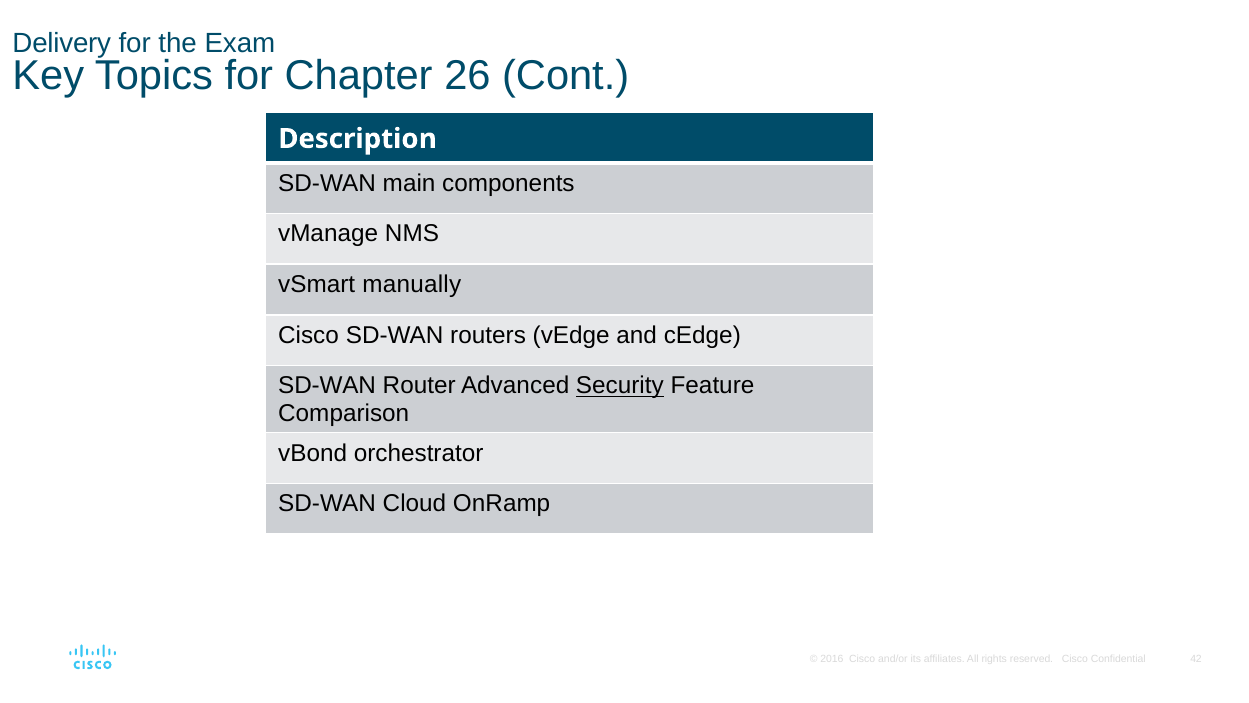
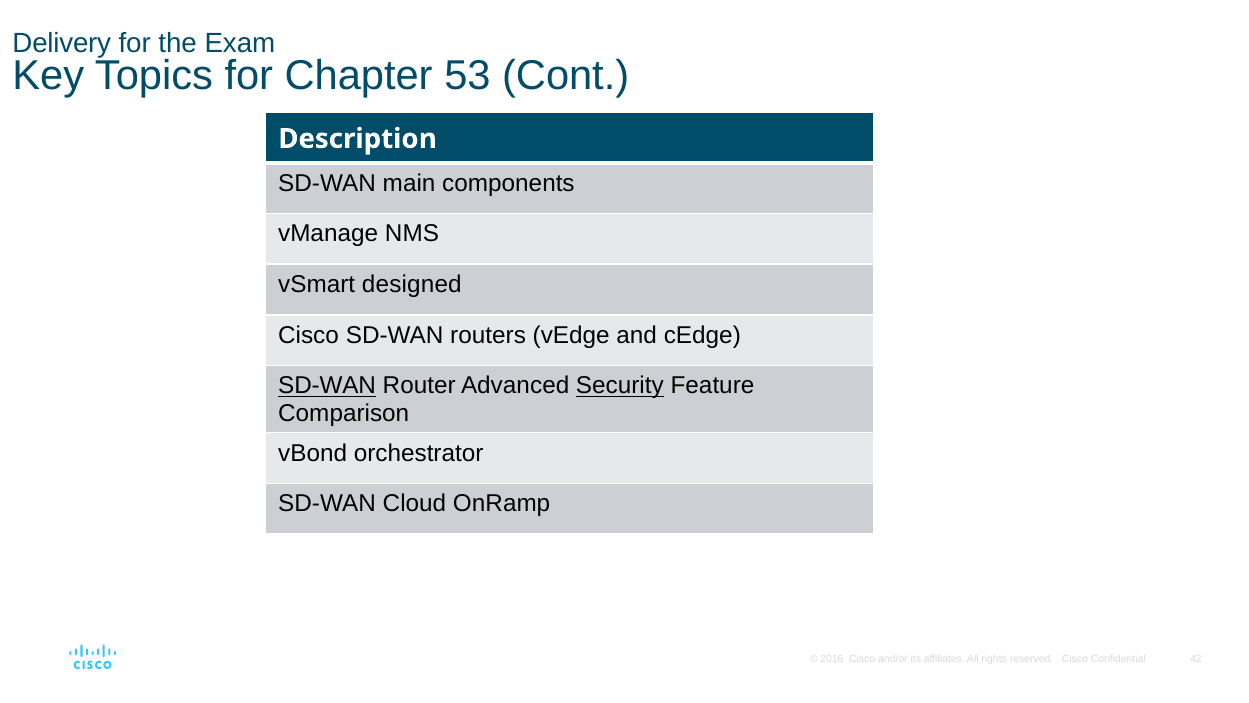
26: 26 -> 53
manually: manually -> designed
SD-WAN at (327, 386) underline: none -> present
